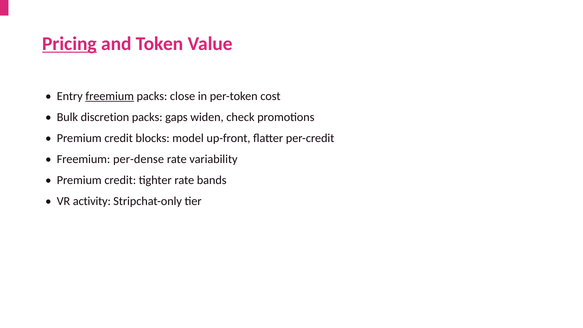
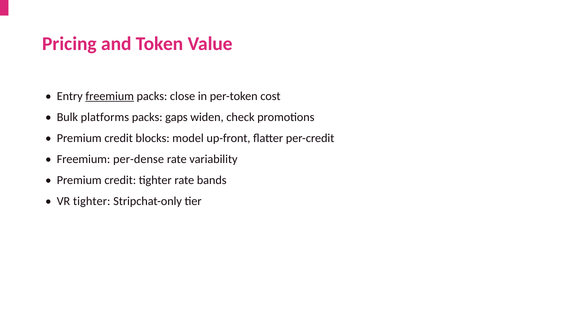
Pricing underline: present -> none
discretion: discretion -> platforms
VR activity: activity -> tighter
